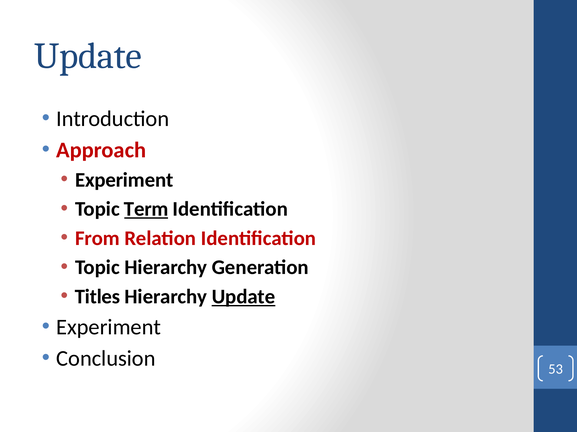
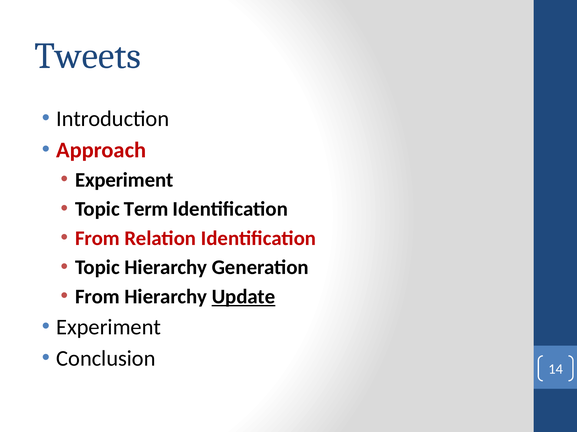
Update at (88, 56): Update -> Tweets
Term underline: present -> none
Titles at (97, 297): Titles -> From
53: 53 -> 14
